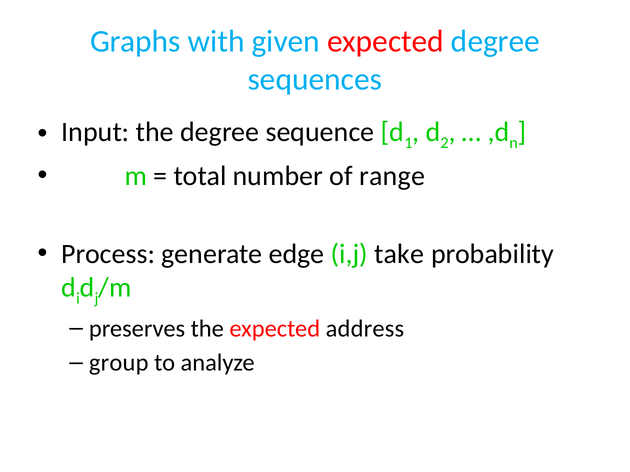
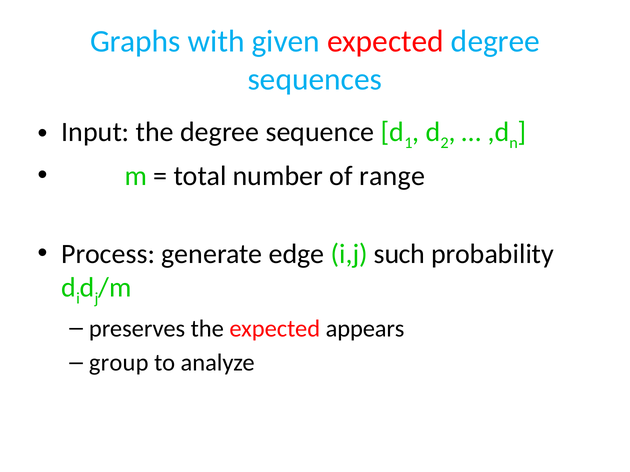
take: take -> such
address: address -> appears
